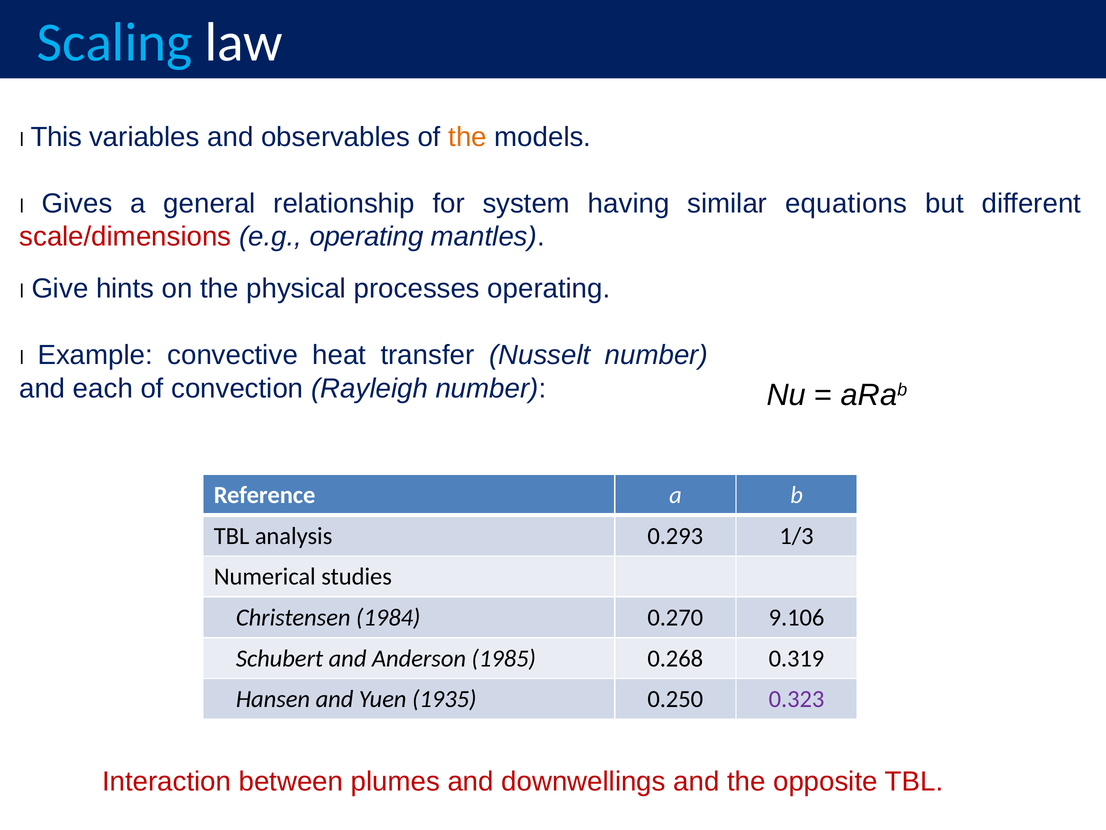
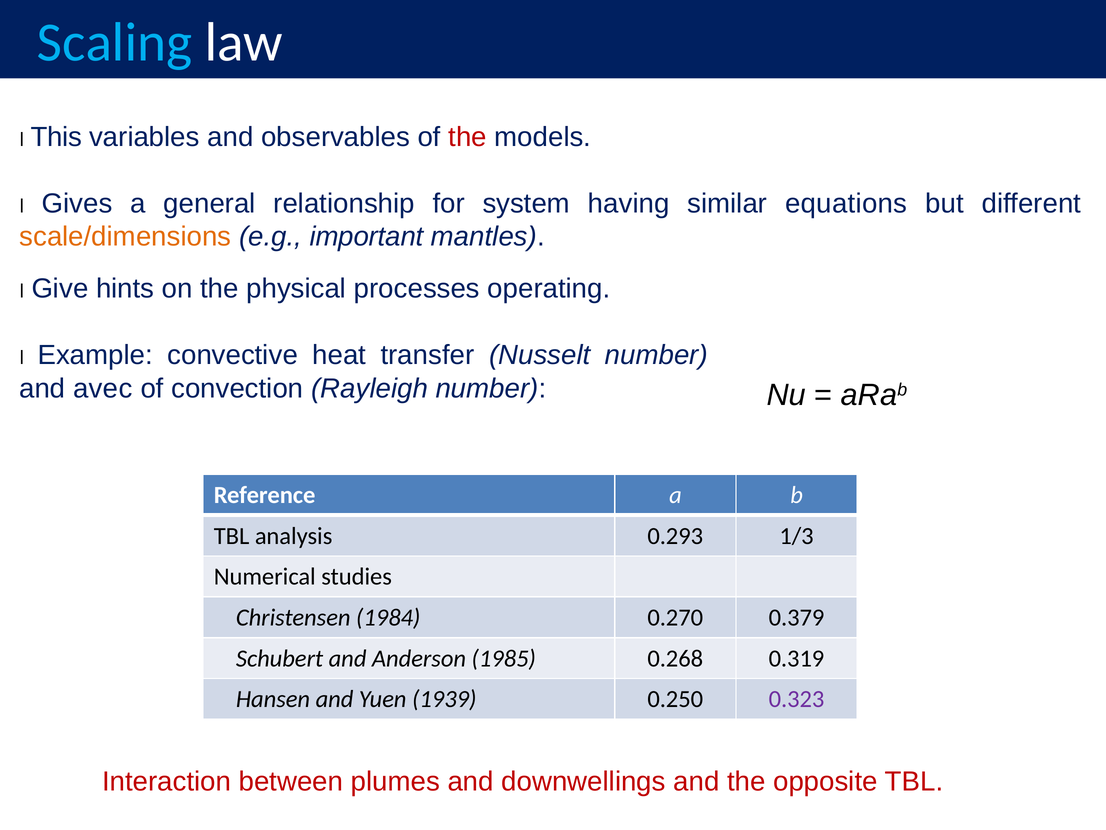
the at (468, 137) colour: orange -> red
scale/dimensions colour: red -> orange
e.g operating: operating -> important
each: each -> avec
9.106: 9.106 -> 0.379
1935: 1935 -> 1939
